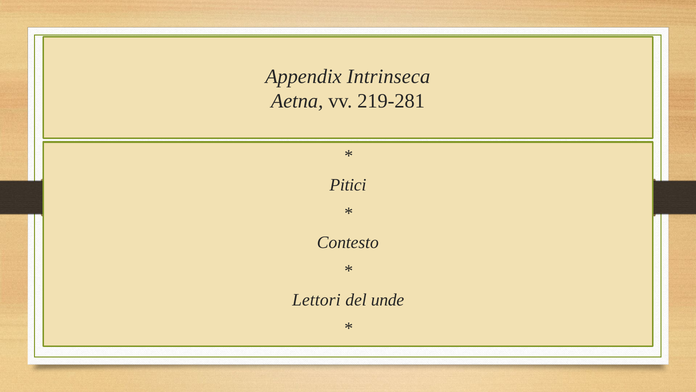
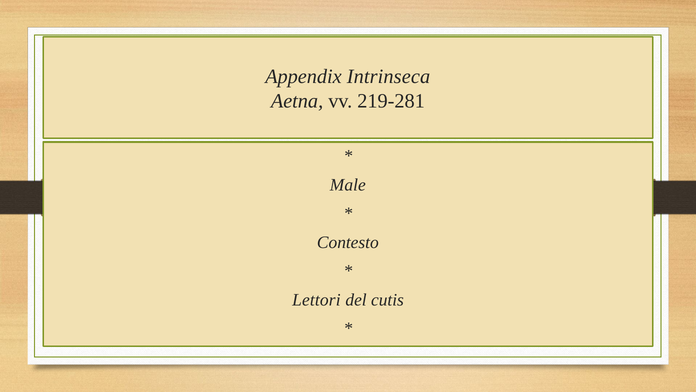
Pitici: Pitici -> Male
unde: unde -> cutis
